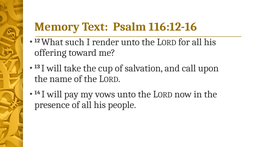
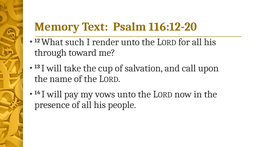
116:12-16: 116:12-16 -> 116:12-20
offering: offering -> through
